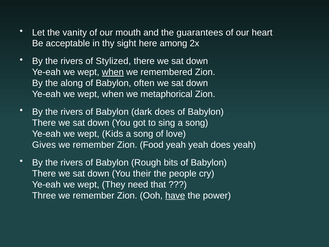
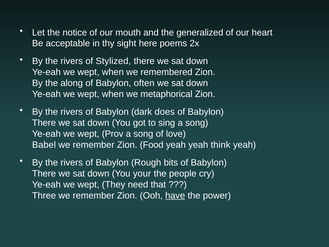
vanity: vanity -> notice
guarantees: guarantees -> generalized
among: among -> poems
when at (113, 72) underline: present -> none
Kids: Kids -> Prov
Gives: Gives -> Babel
yeah does: does -> think
their: their -> your
